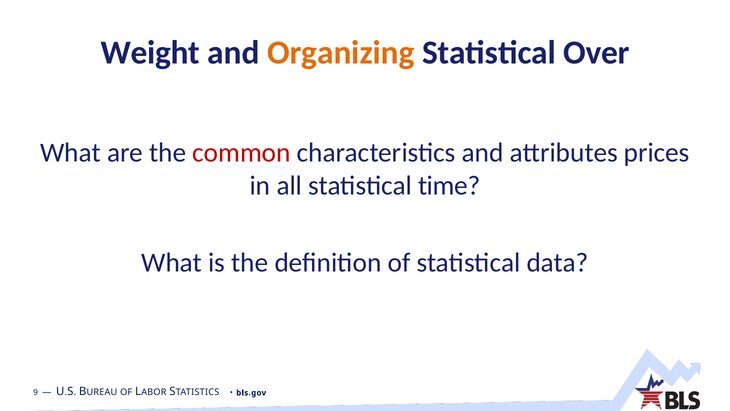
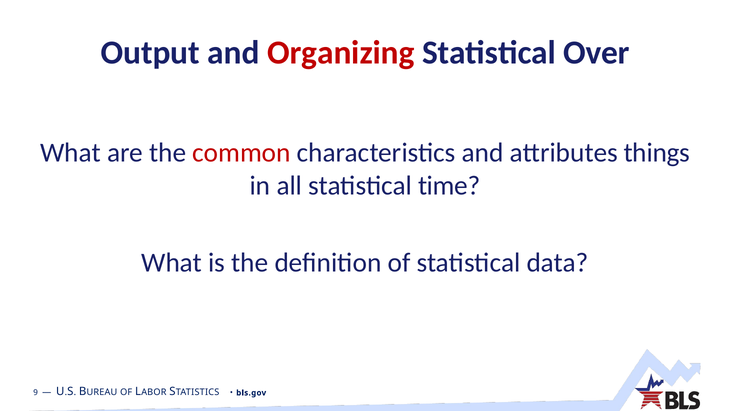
Weight: Weight -> Output
Organizing colour: orange -> red
prices: prices -> things
